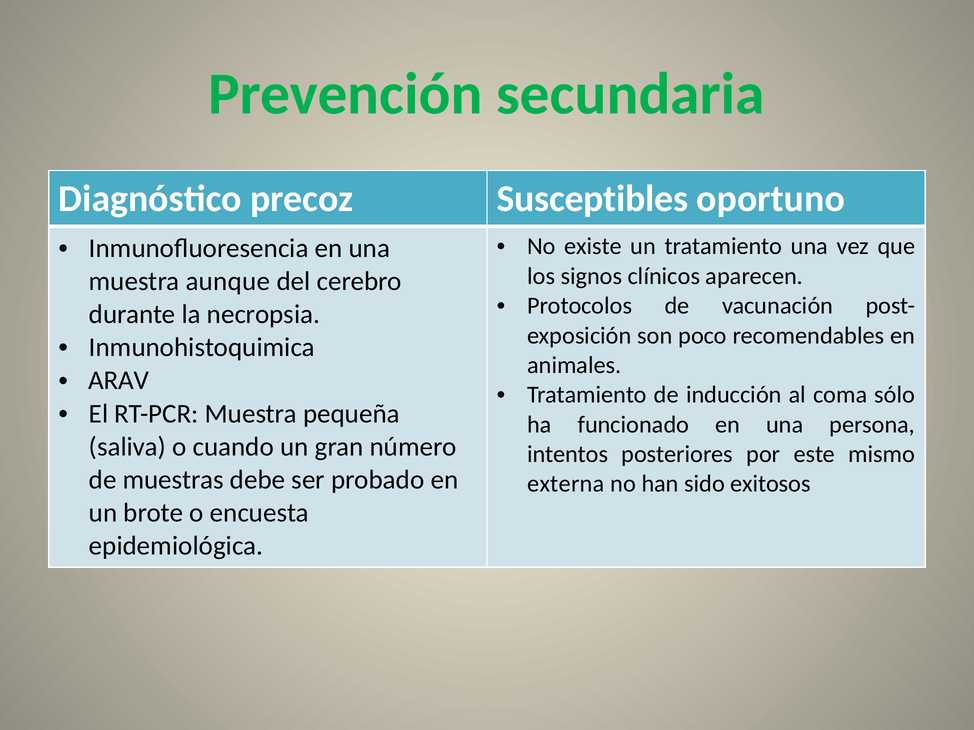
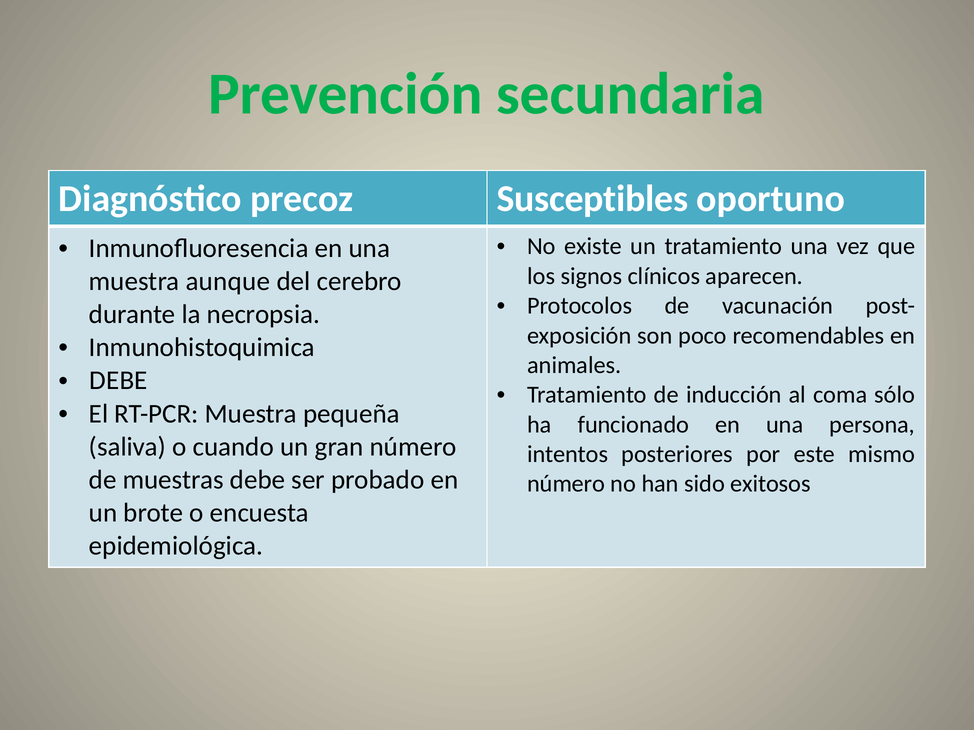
ARAV at (119, 381): ARAV -> DEBE
externa at (566, 484): externa -> número
